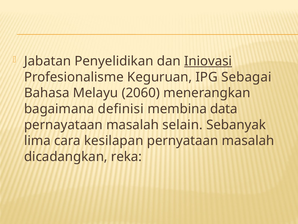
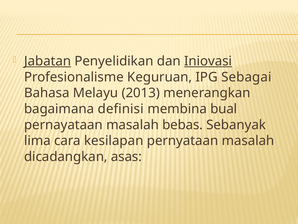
Jabatan underline: none -> present
2060: 2060 -> 2013
data: data -> bual
selain: selain -> bebas
reka: reka -> asas
